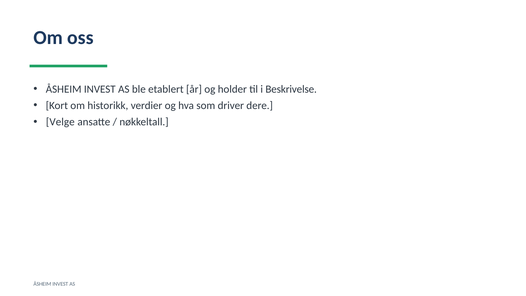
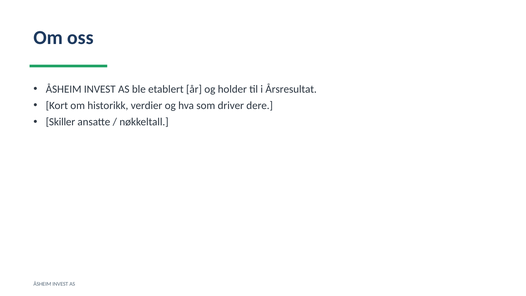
Beskrivelse: Beskrivelse -> Årsresultat
Velge: Velge -> Skiller
